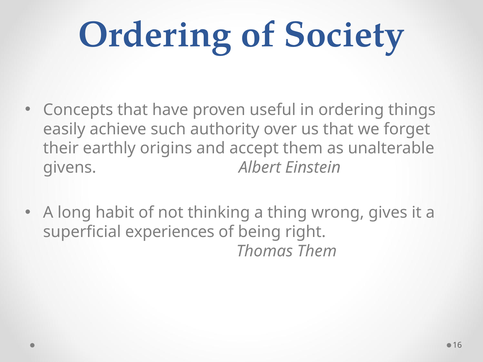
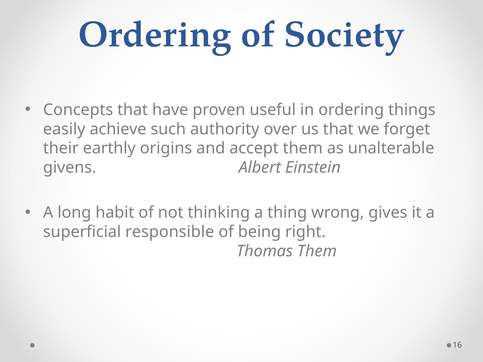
experiences: experiences -> responsible
